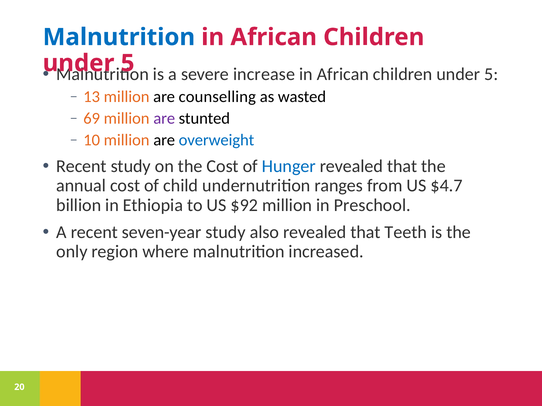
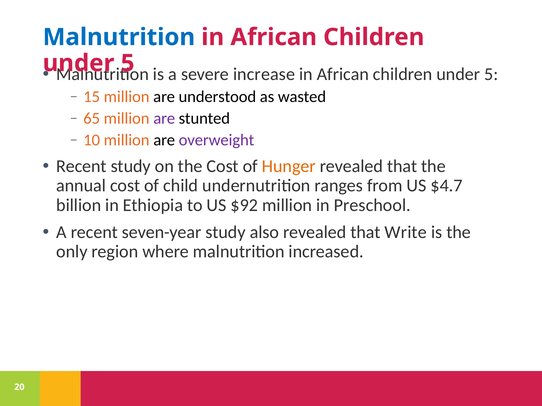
13: 13 -> 15
counselling: counselling -> understood
69: 69 -> 65
overweight colour: blue -> purple
Hunger colour: blue -> orange
Teeth: Teeth -> Write
